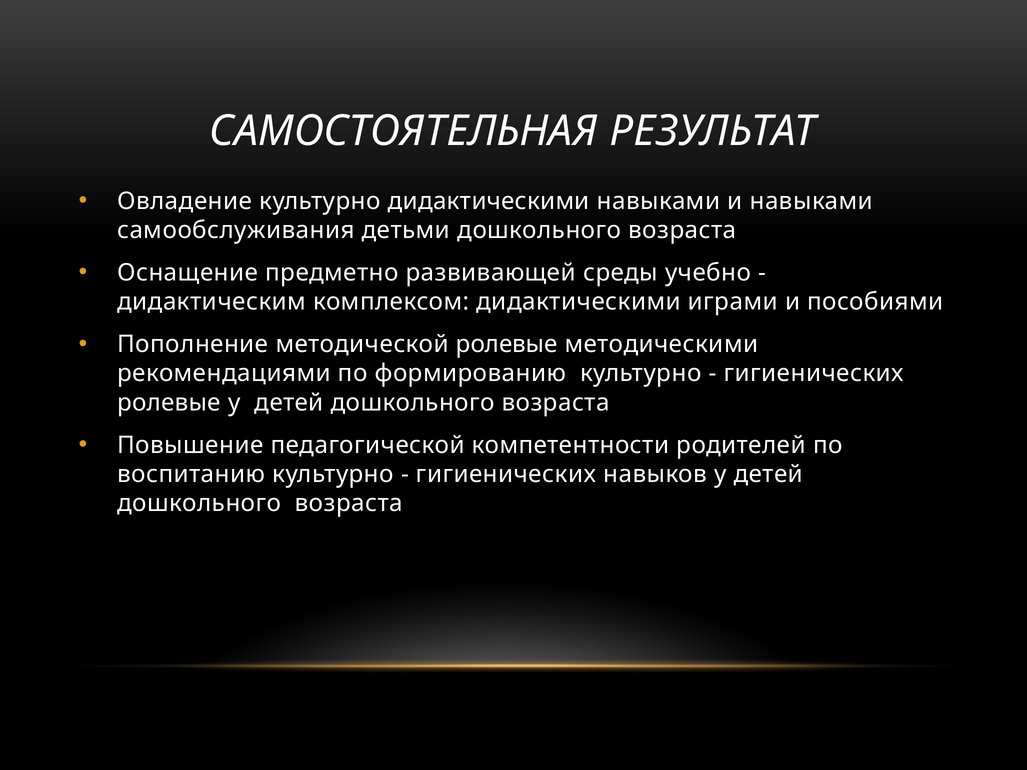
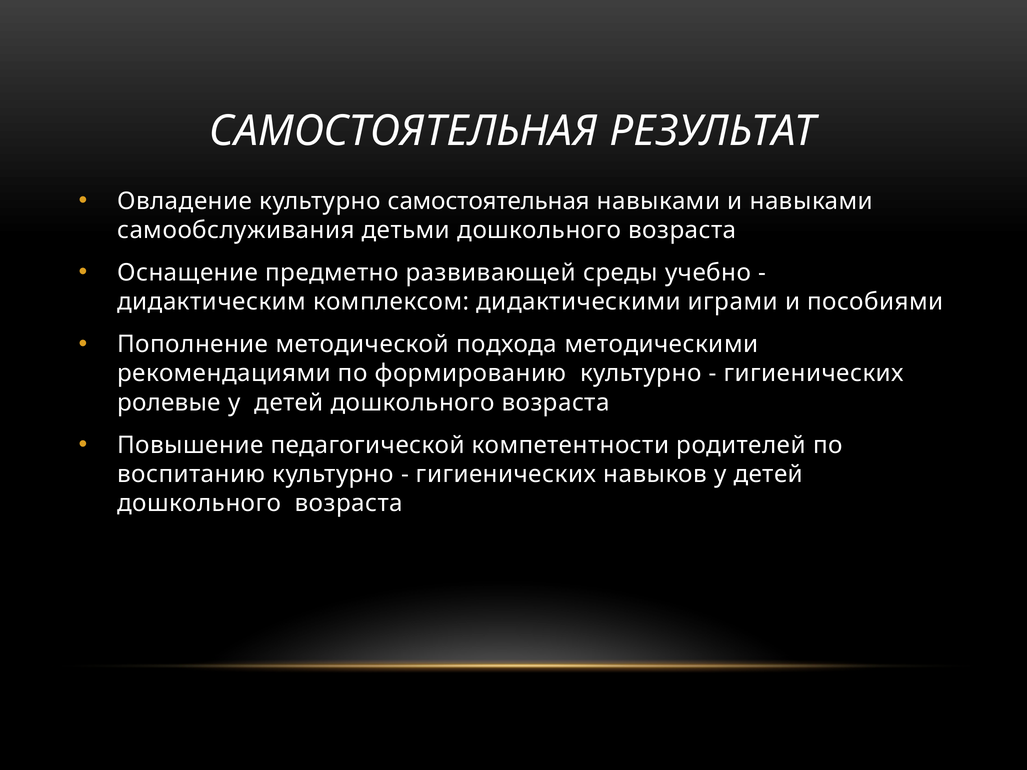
культурно дидактическими: дидактическими -> самостоятельная
методической ролевые: ролевые -> подхода
